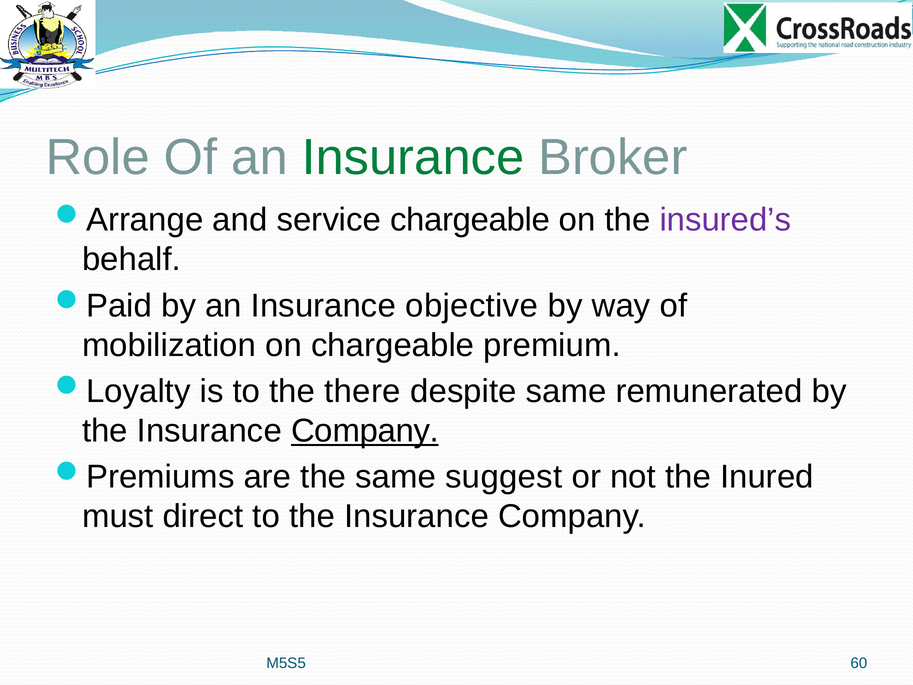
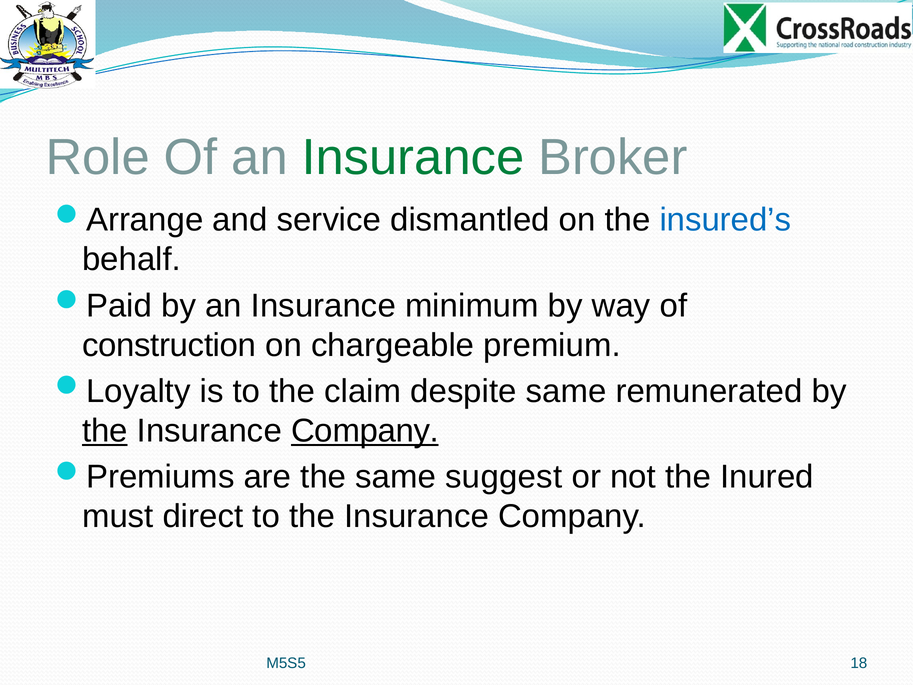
service chargeable: chargeable -> dismantled
insured’s colour: purple -> blue
objective: objective -> minimum
mobilization: mobilization -> construction
there: there -> claim
the at (105, 431) underline: none -> present
60: 60 -> 18
